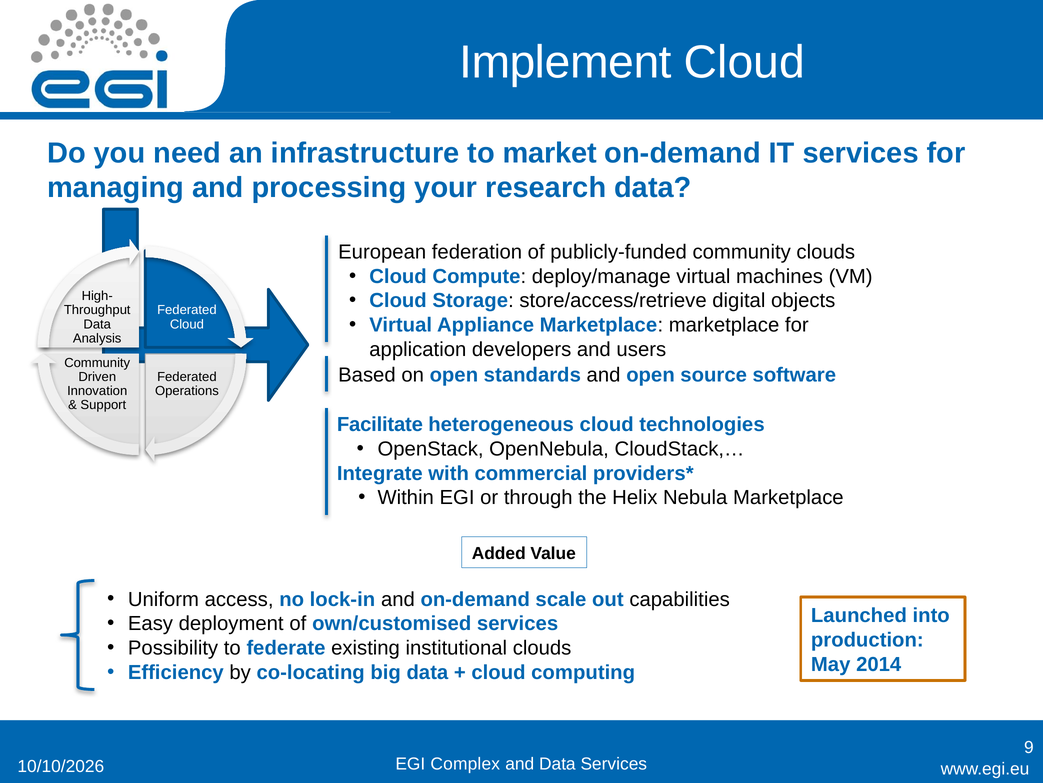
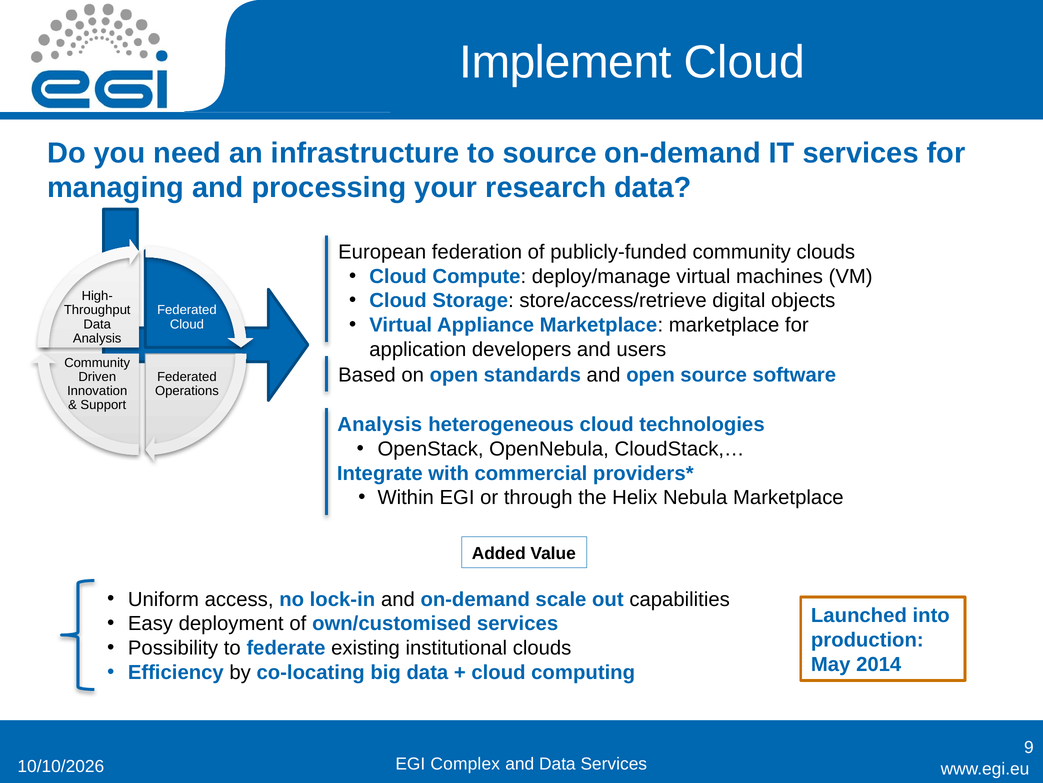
to market: market -> source
Facilitate at (380, 424): Facilitate -> Analysis
